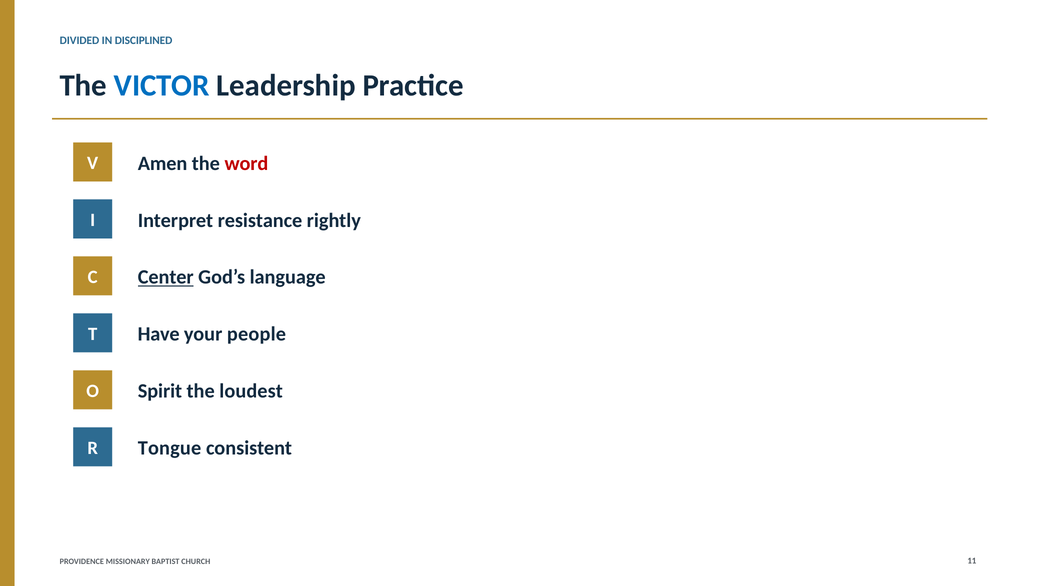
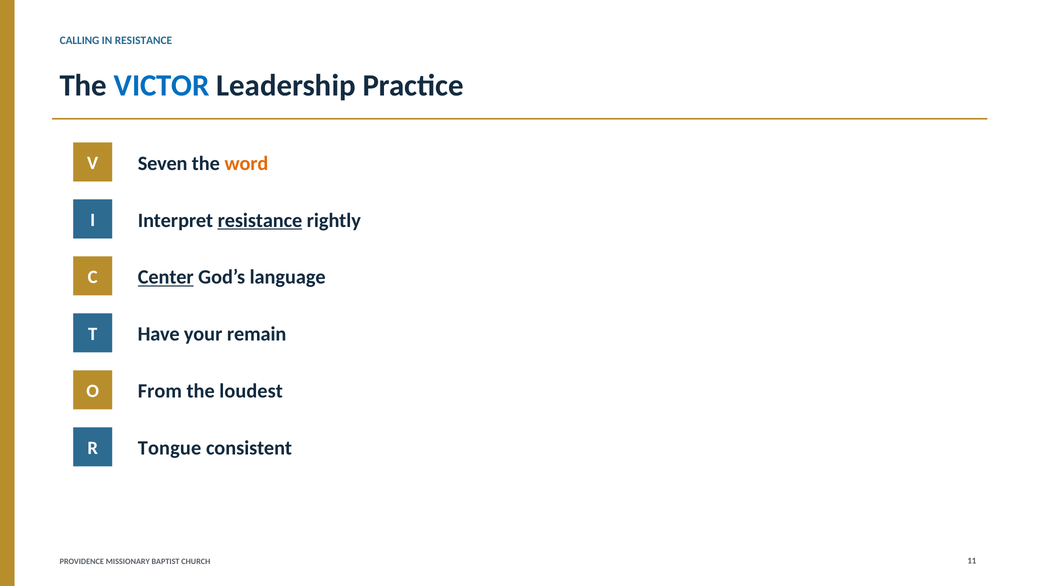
DIVIDED: DIVIDED -> CALLING
IN DISCIPLINED: DISCIPLINED -> RESISTANCE
Amen: Amen -> Seven
word colour: red -> orange
resistance at (260, 220) underline: none -> present
people: people -> remain
Spirit: Spirit -> From
